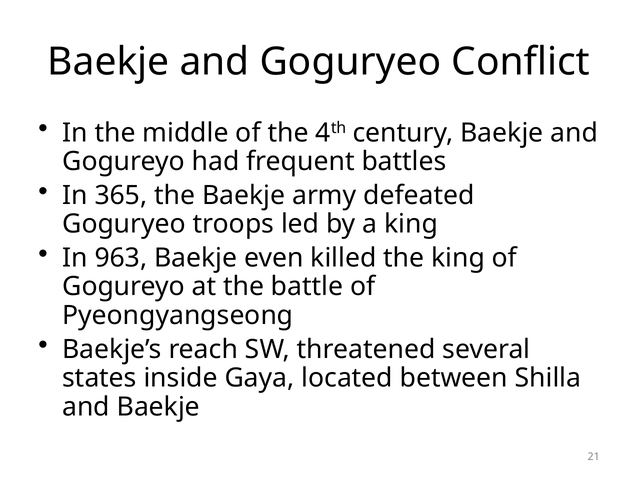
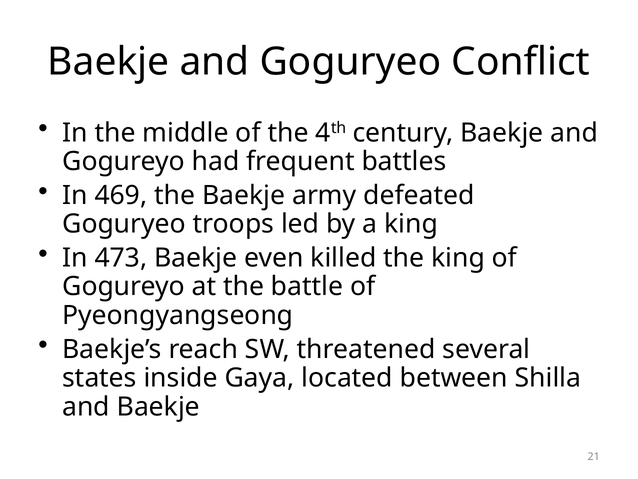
365: 365 -> 469
963: 963 -> 473
